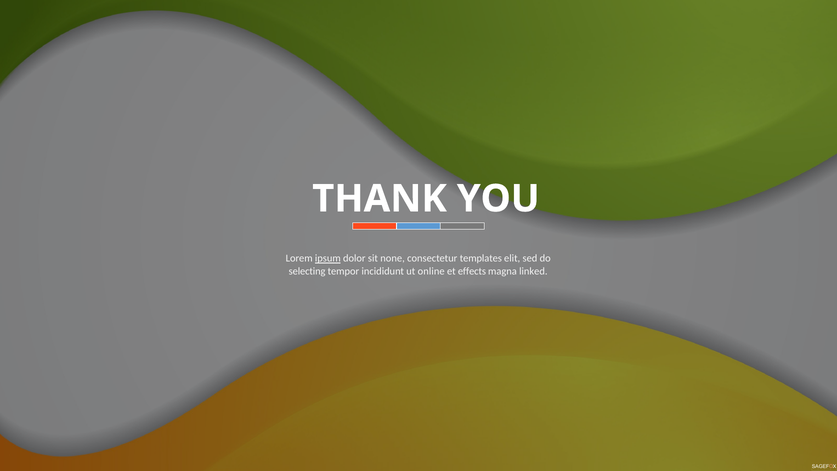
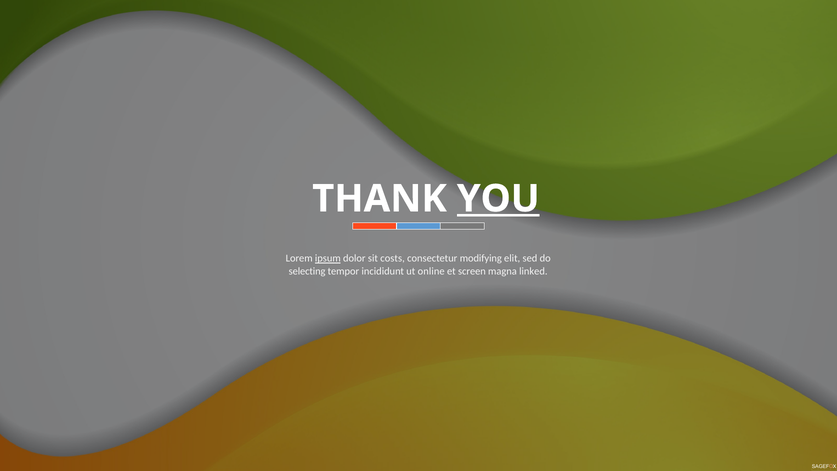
YOU underline: none -> present
none: none -> costs
templates: templates -> modifying
effects: effects -> screen
